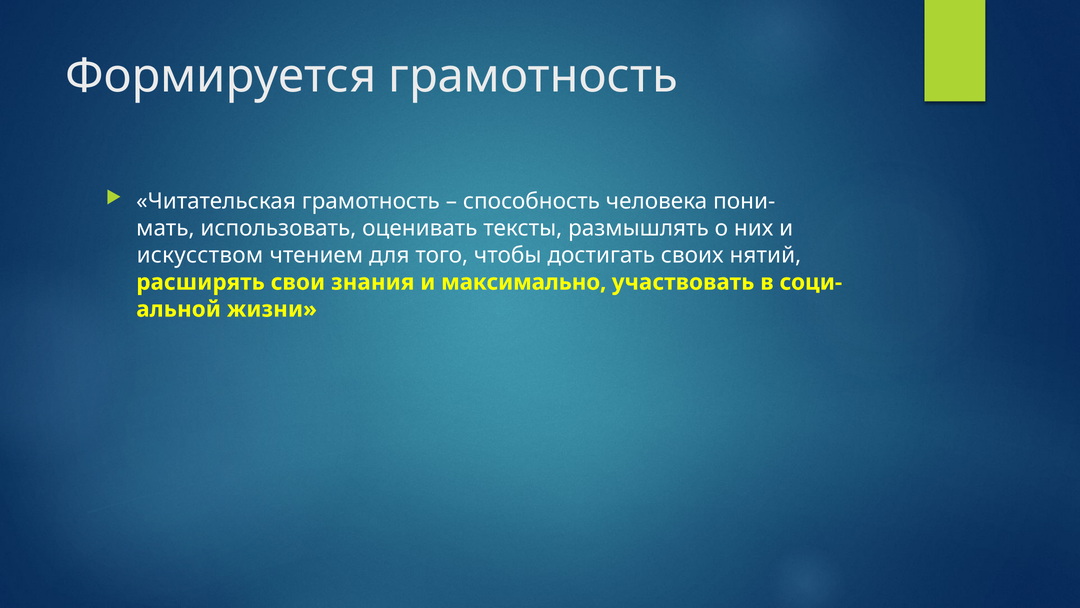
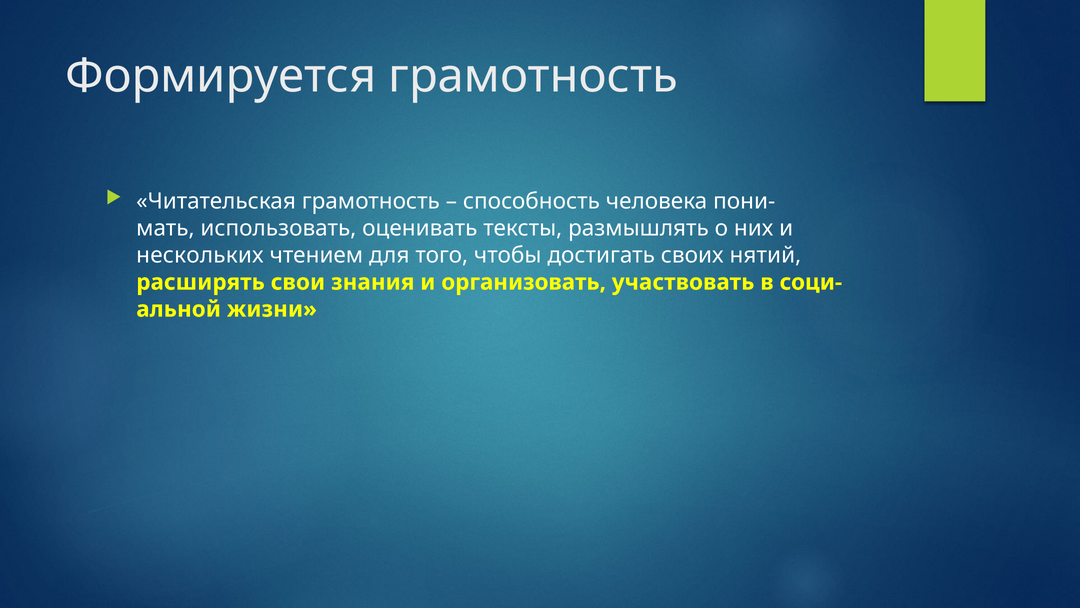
искусством: искусством -> нескольких
максимально: максимально -> организовать
